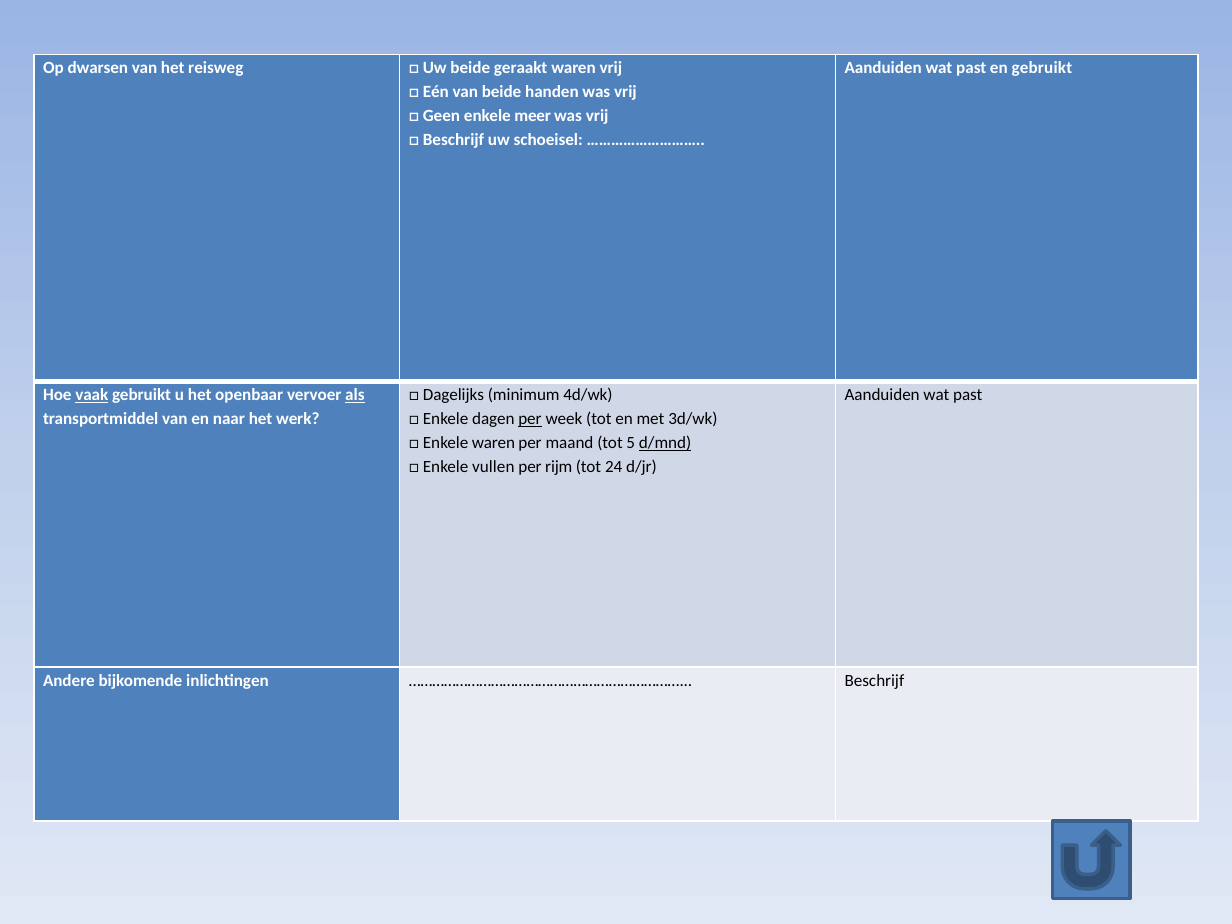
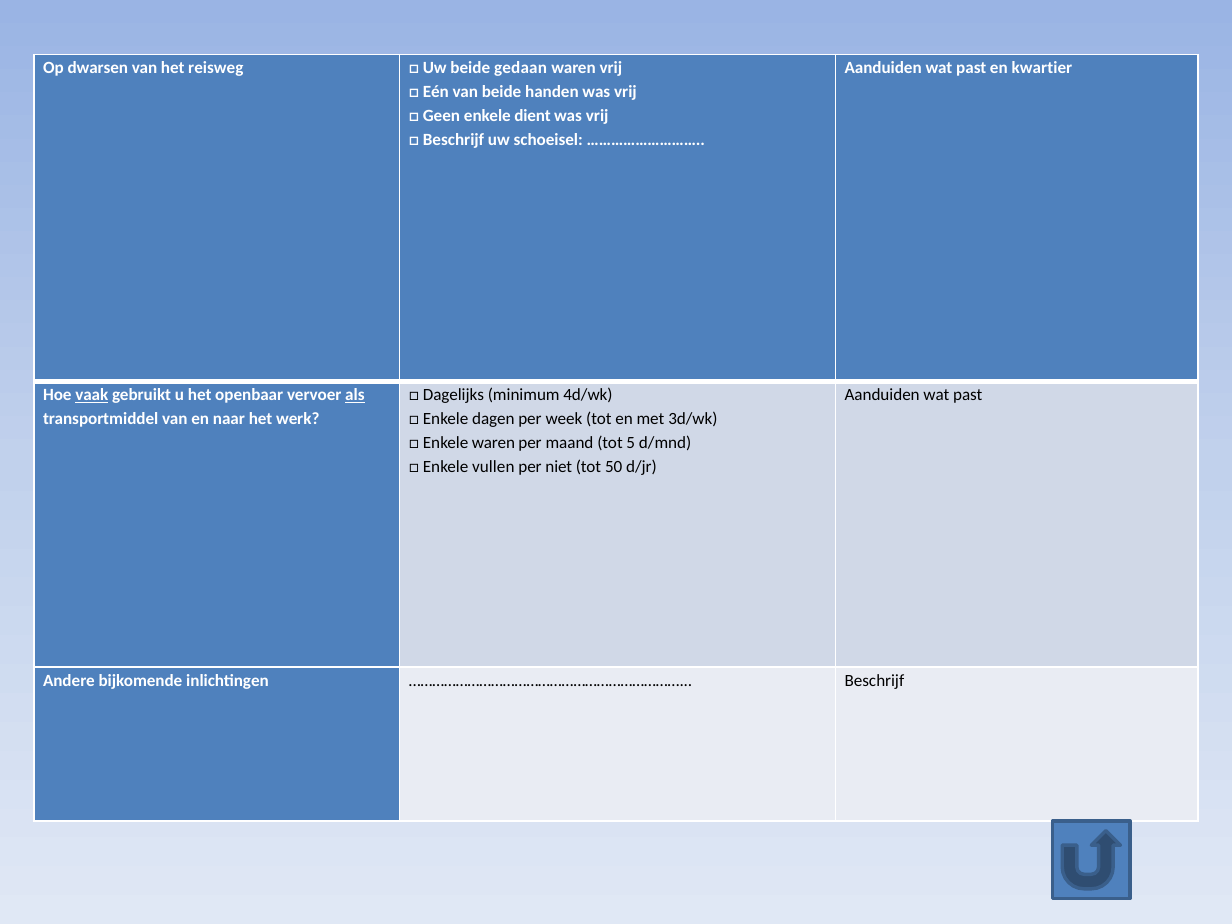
geraakt: geraakt -> gedaan
en gebruikt: gebruikt -> kwartier
meer: meer -> dient
per at (530, 419) underline: present -> none
d/mnd underline: present -> none
rijm: rijm -> niet
24: 24 -> 50
